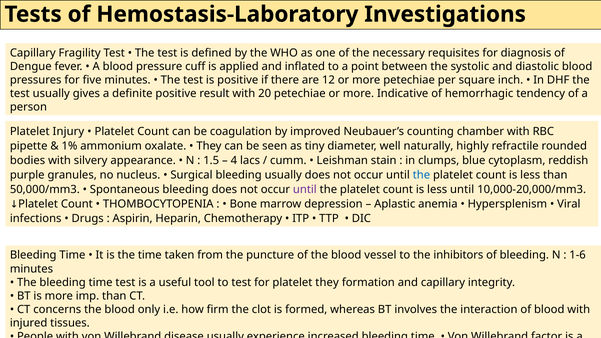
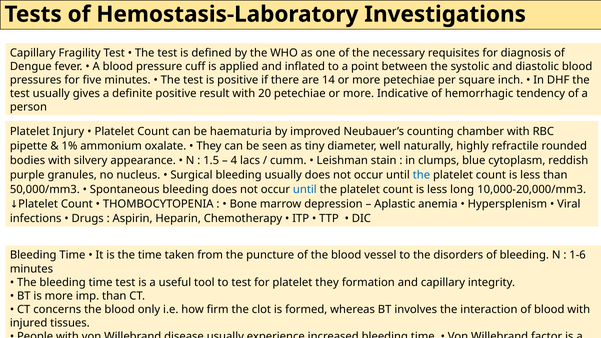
12: 12 -> 14
coagulation: coagulation -> haematuria
until at (305, 189) colour: purple -> blue
less until: until -> long
inhibitors: inhibitors -> disorders
